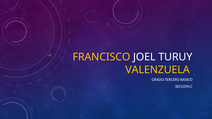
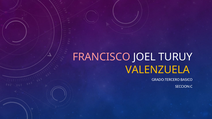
FRANCISCO colour: yellow -> pink
